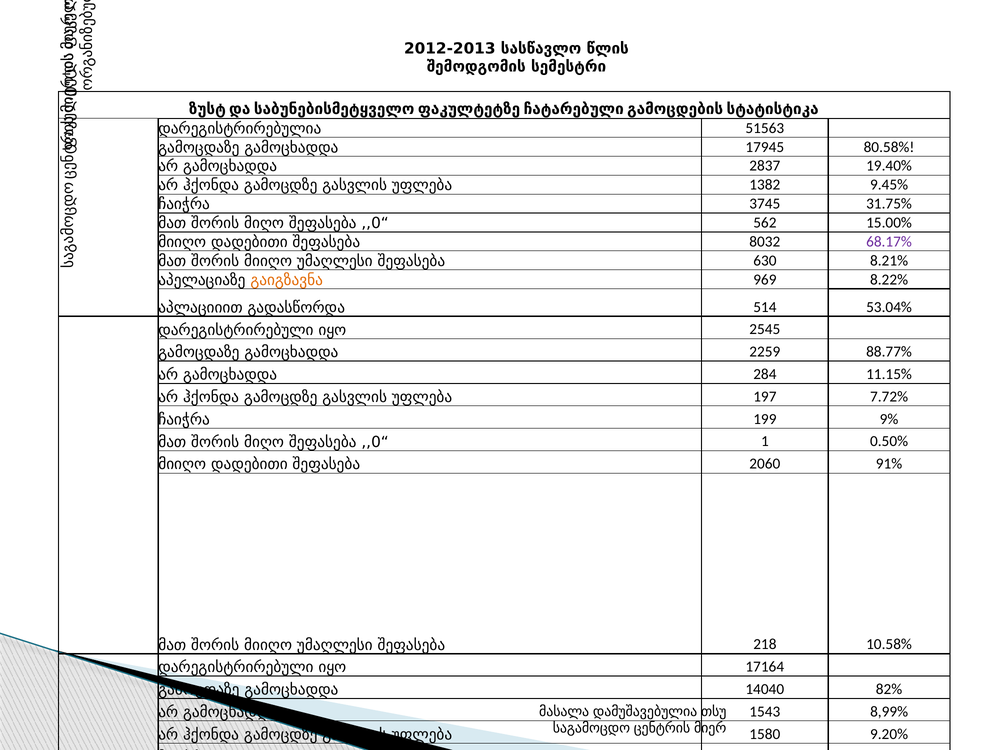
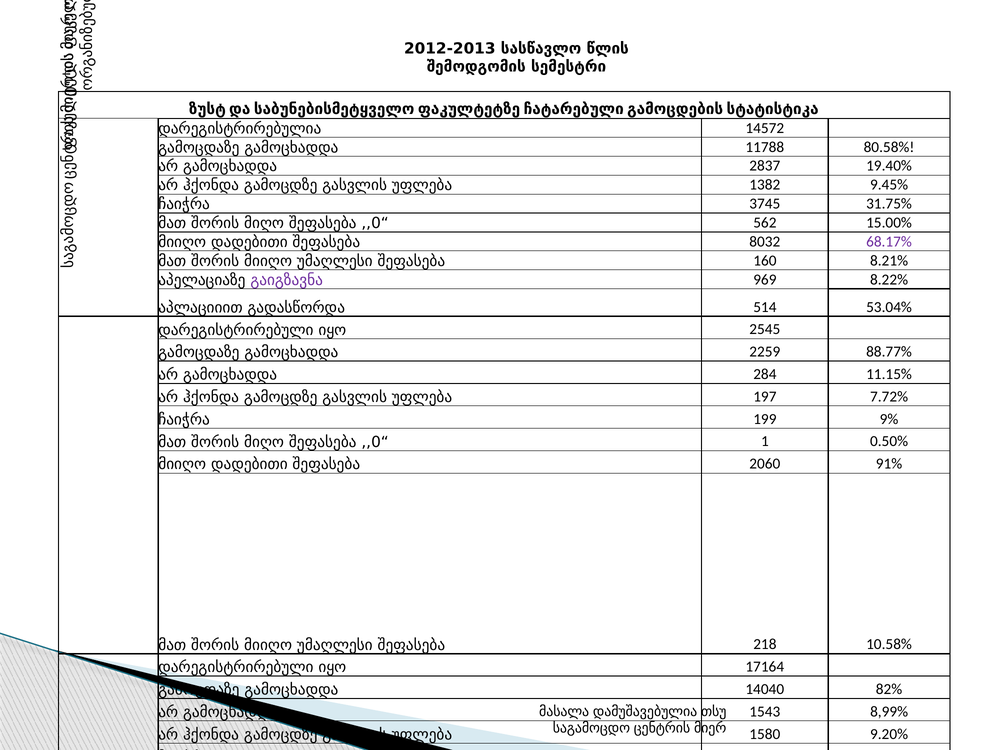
51563: 51563 -> 14572
17945: 17945 -> 11788
630: 630 -> 160
გაიგზავნა colour: orange -> purple
